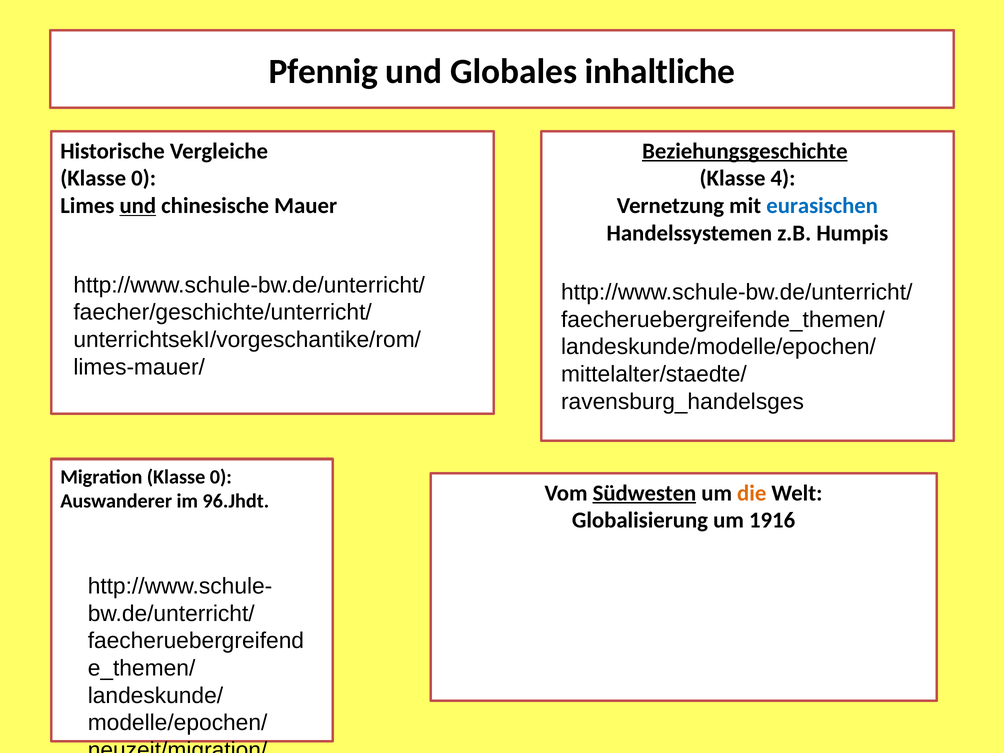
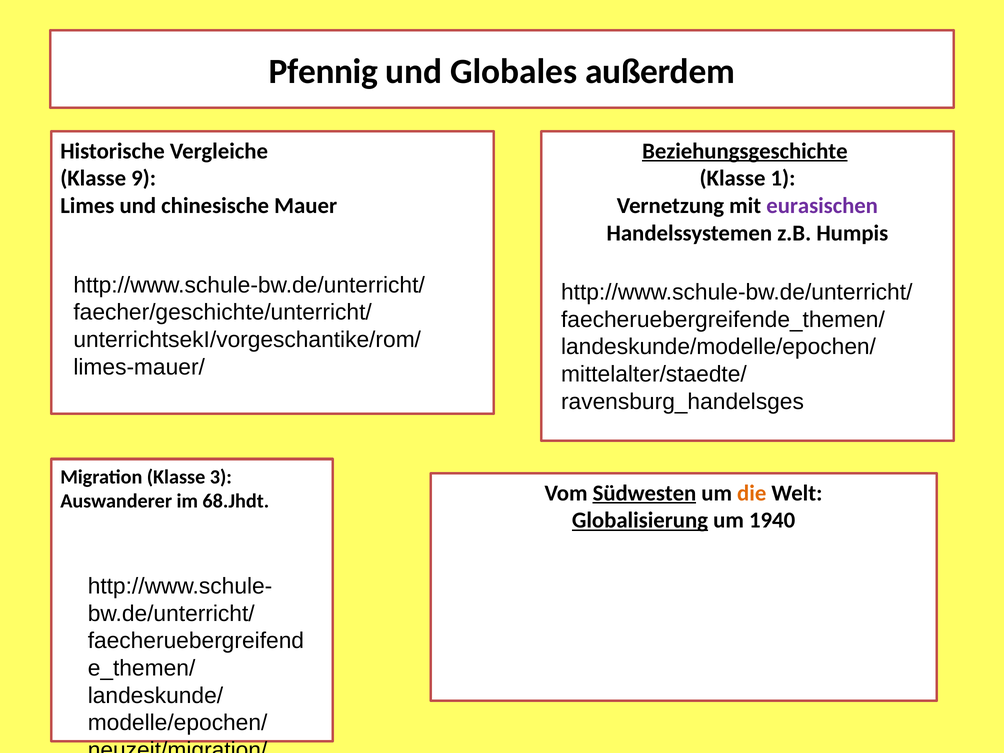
inhaltliche: inhaltliche -> außerdem
0 at (144, 178): 0 -> 9
4: 4 -> 1
und at (138, 206) underline: present -> none
eurasischen colour: blue -> purple
Migration Klasse 0: 0 -> 3
96.Jhdt: 96.Jhdt -> 68.Jhdt
Globalisierung underline: none -> present
1916: 1916 -> 1940
